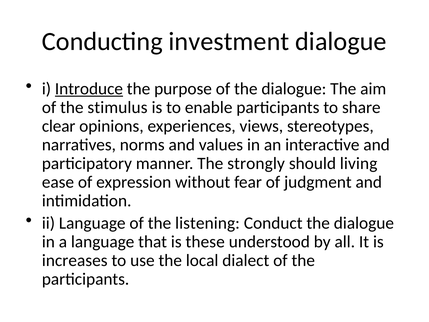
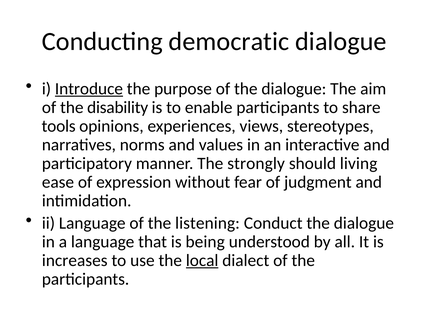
investment: investment -> democratic
stimulus: stimulus -> disability
clear: clear -> tools
these: these -> being
local underline: none -> present
